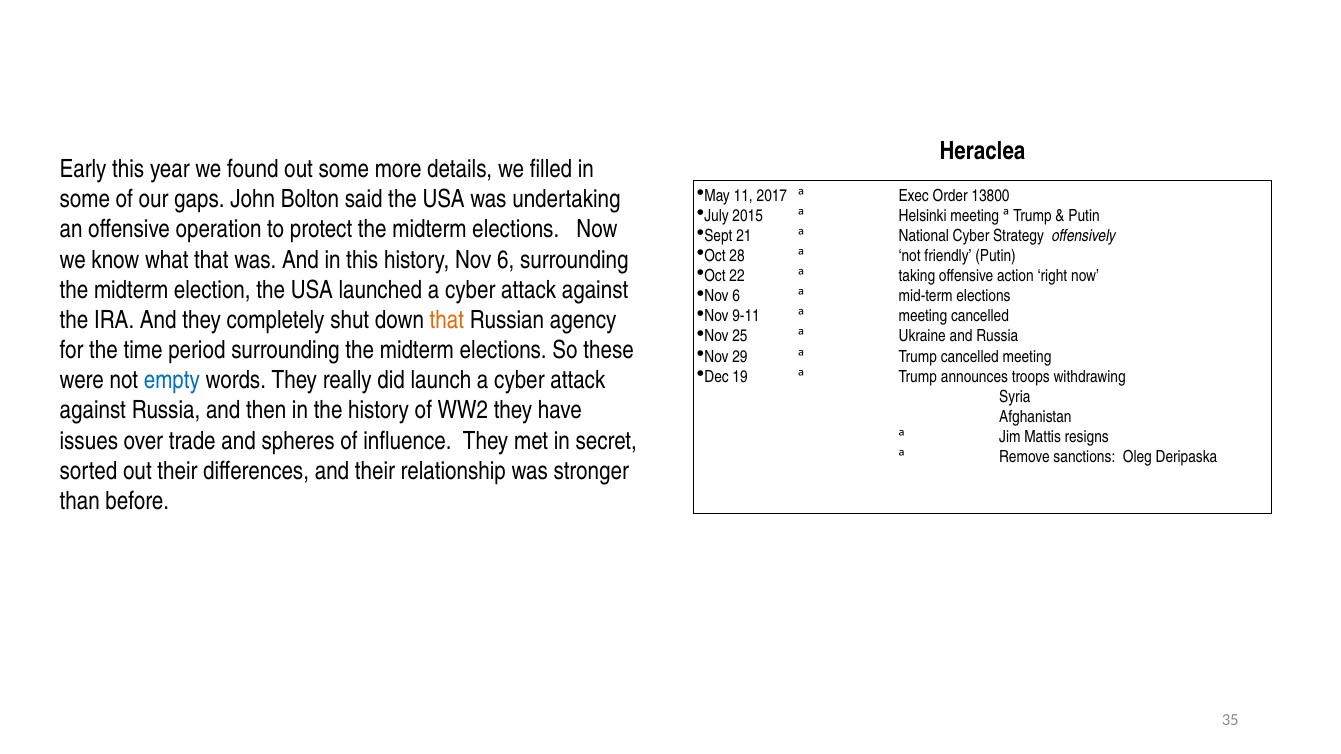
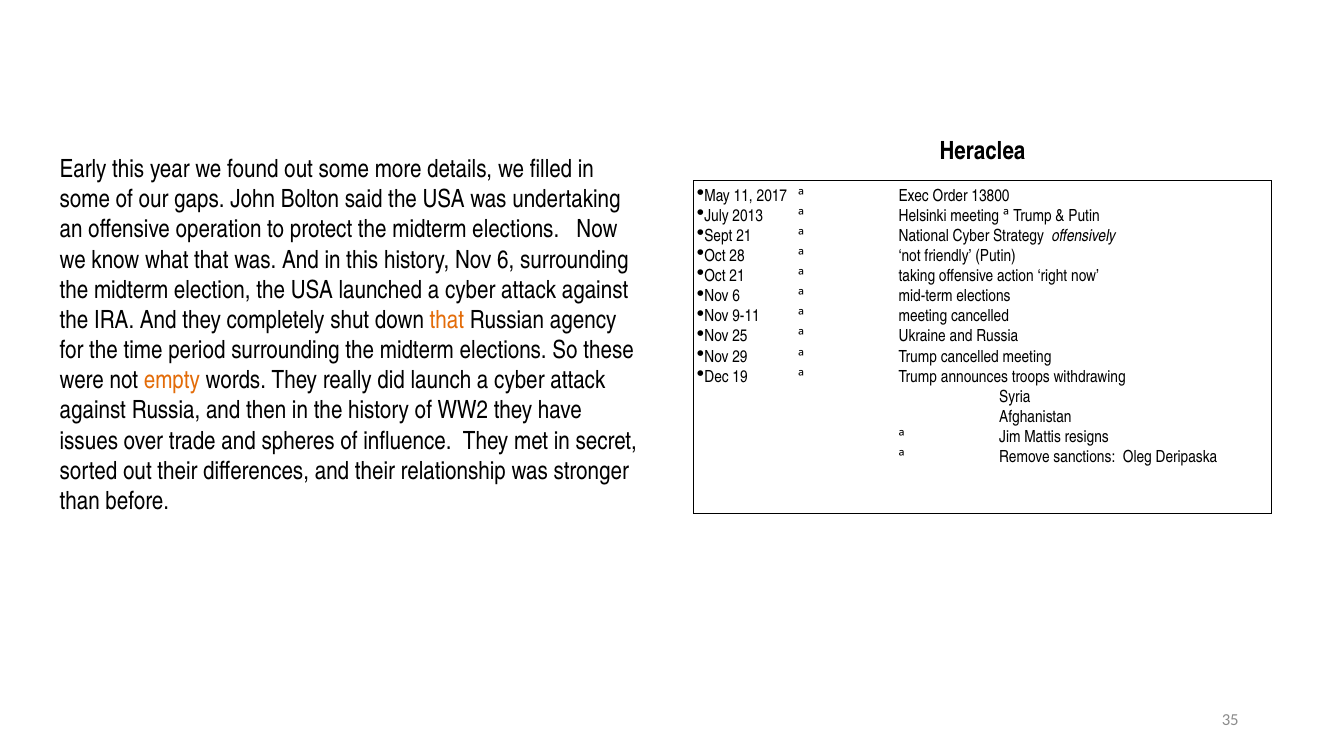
2015: 2015 -> 2013
22 at (737, 276): 22 -> 21
empty colour: blue -> orange
